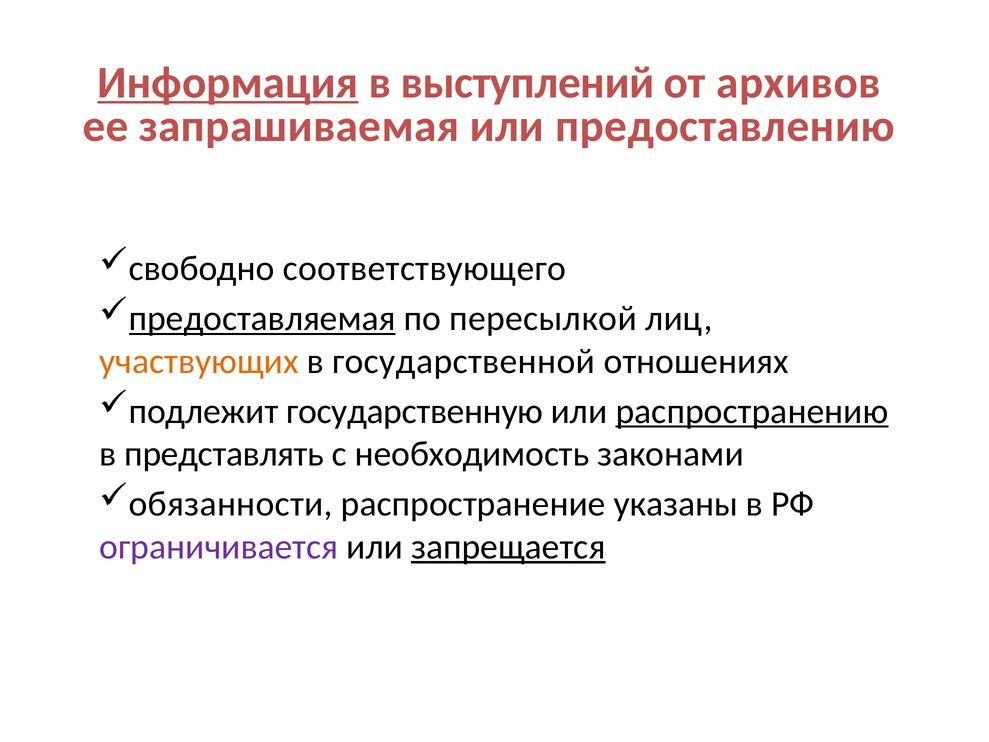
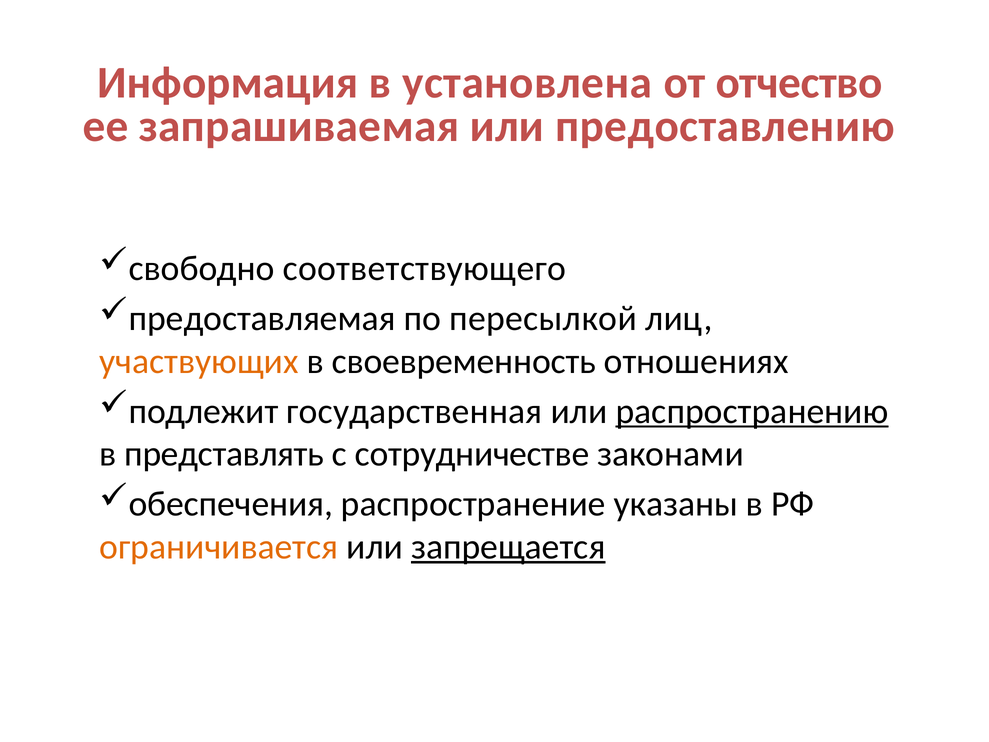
Информация underline: present -> none
выступлений: выступлений -> установлена
архивов: архивов -> отчество
предоставляемая underline: present -> none
государственной: государственной -> своевременность
государственную: государственную -> государственная
необходимость: необходимость -> сотрудничестве
обязанности: обязанности -> обеспечения
ограничивается colour: purple -> orange
